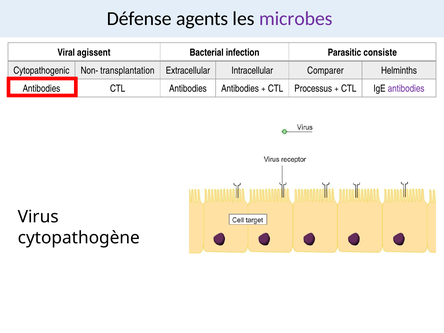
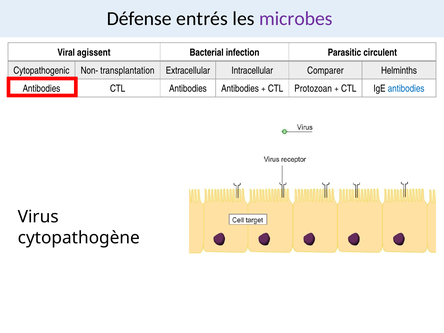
agents: agents -> entrés
consiste: consiste -> circulent
Processus: Processus -> Protozoan
antibodies at (406, 89) colour: purple -> blue
